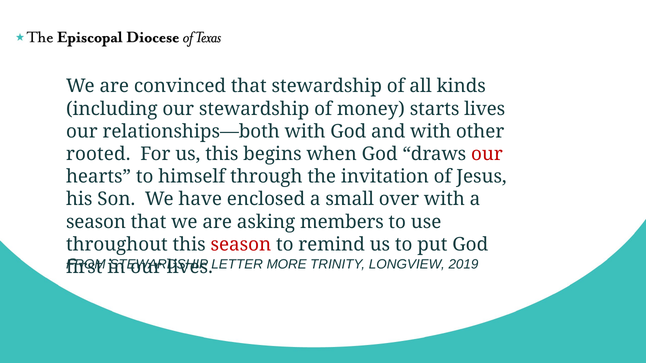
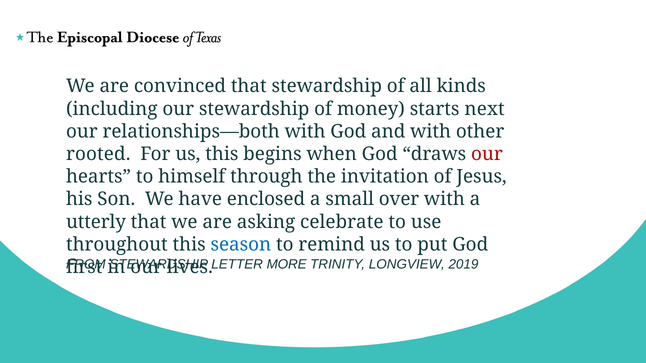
starts lives: lives -> next
season at (96, 222): season -> utterly
members: members -> celebrate
season at (241, 245) colour: red -> blue
